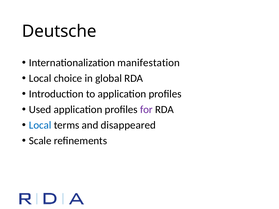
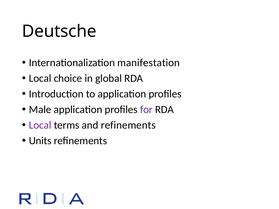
Used: Used -> Male
Local at (40, 125) colour: blue -> purple
and disappeared: disappeared -> refinements
Scale: Scale -> Units
